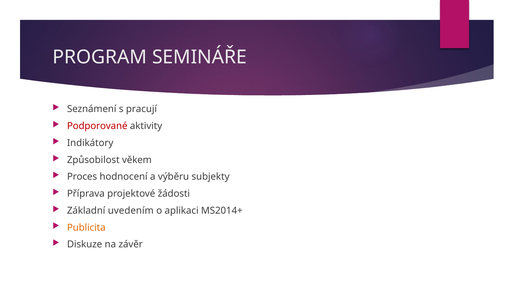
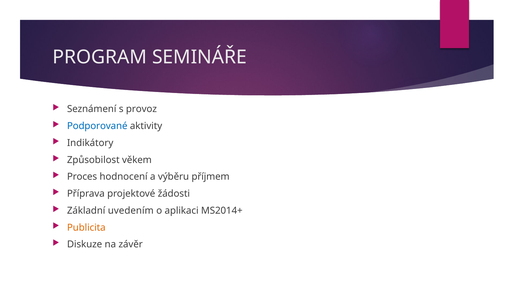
pracují: pracují -> provoz
Podporované colour: red -> blue
subjekty: subjekty -> příjmem
